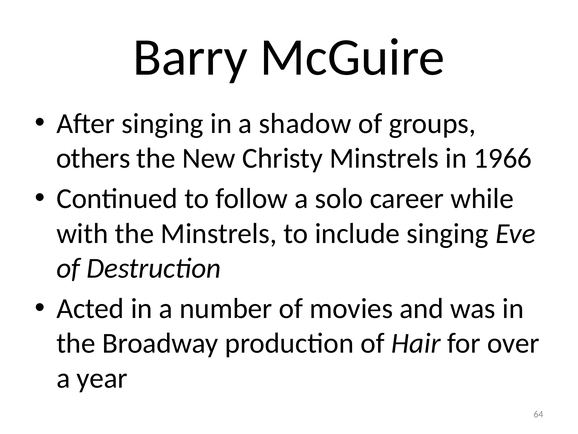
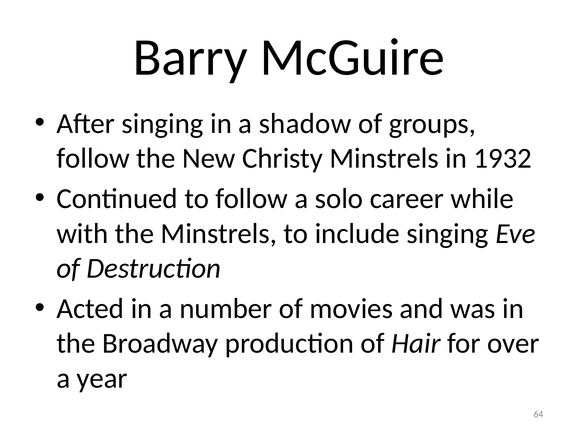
others at (93, 158): others -> follow
1966: 1966 -> 1932
